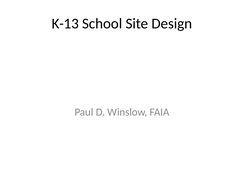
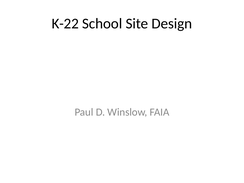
K-13: K-13 -> K-22
